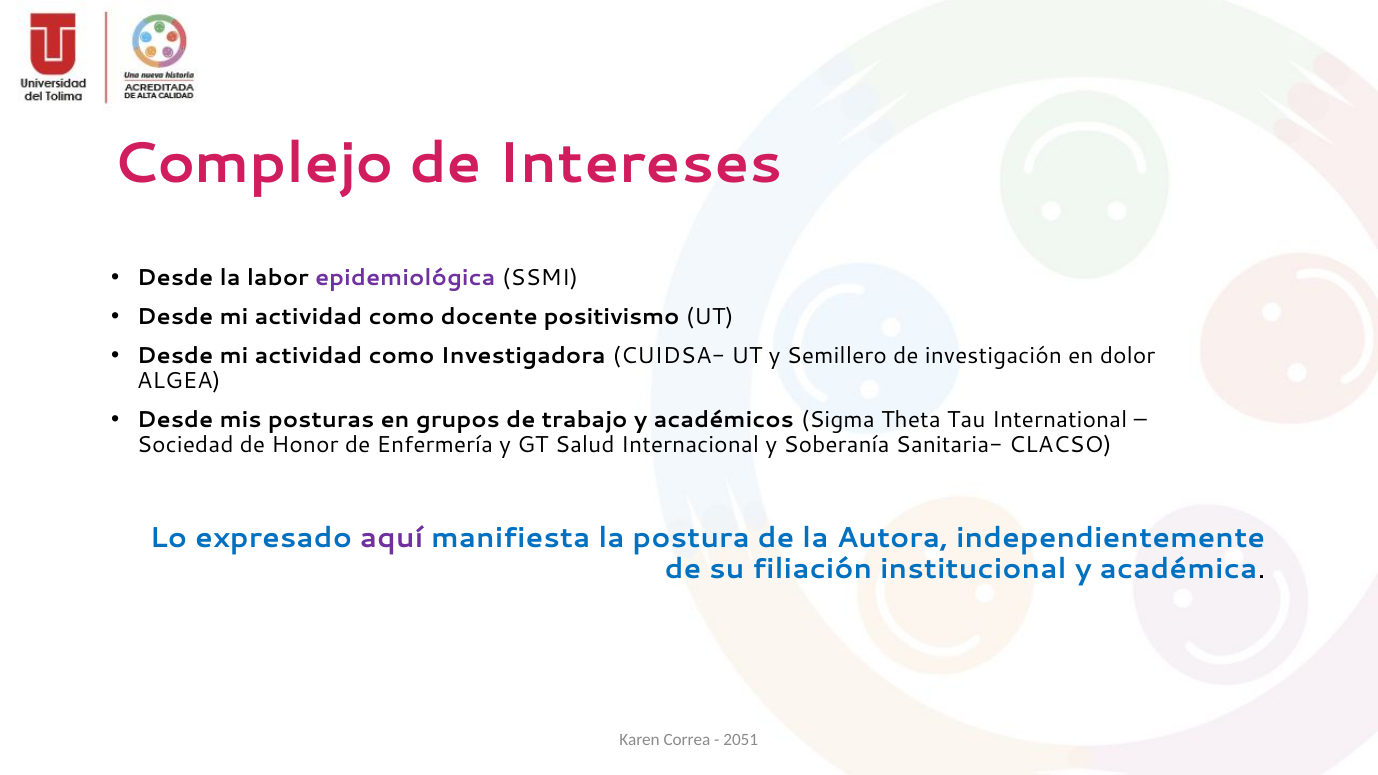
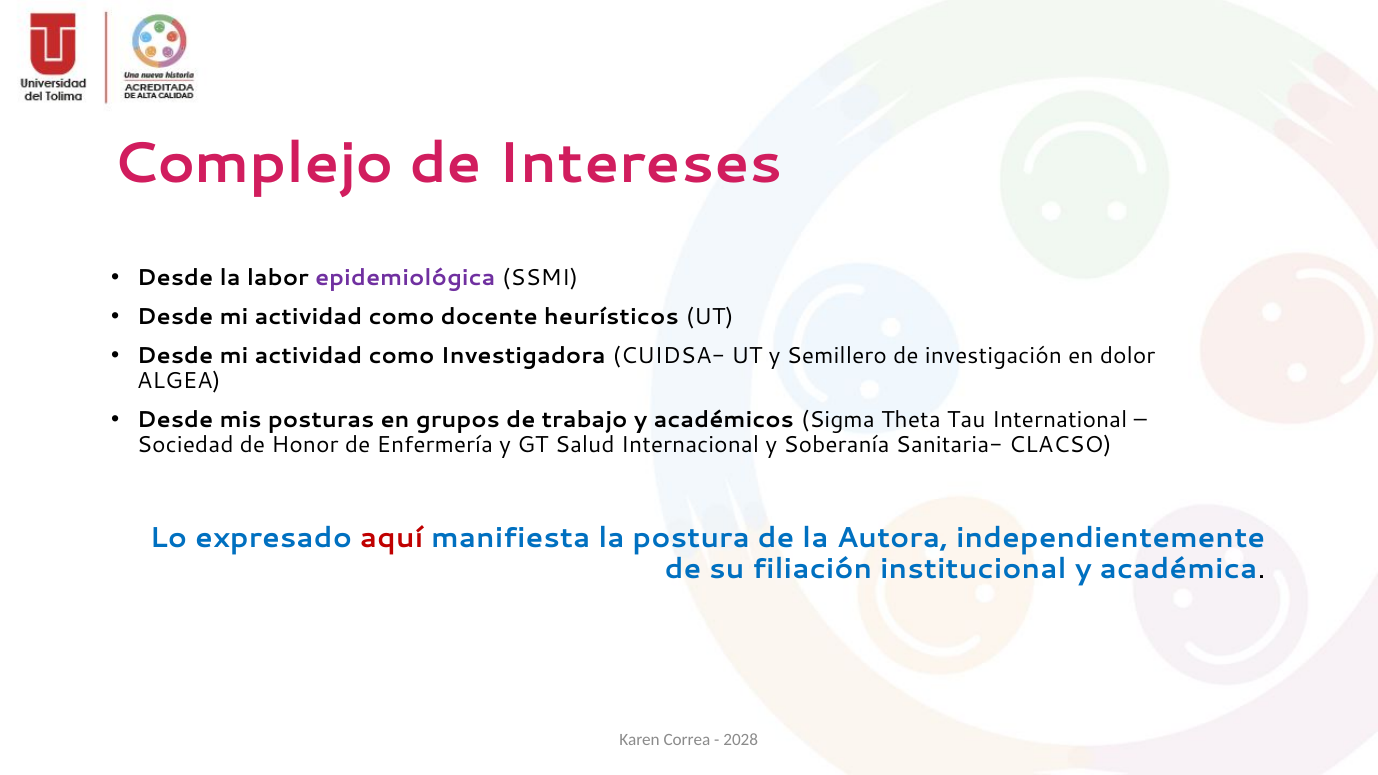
positivismo: positivismo -> heurísticos
aquí colour: purple -> red
2051: 2051 -> 2028
